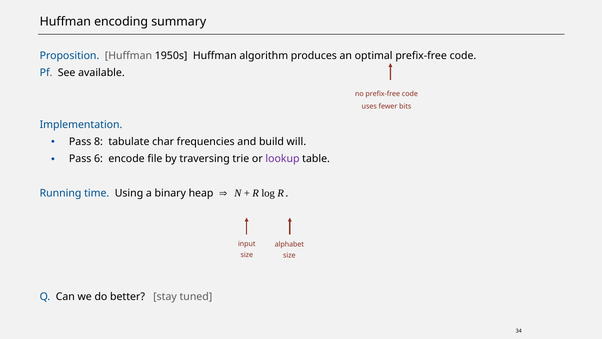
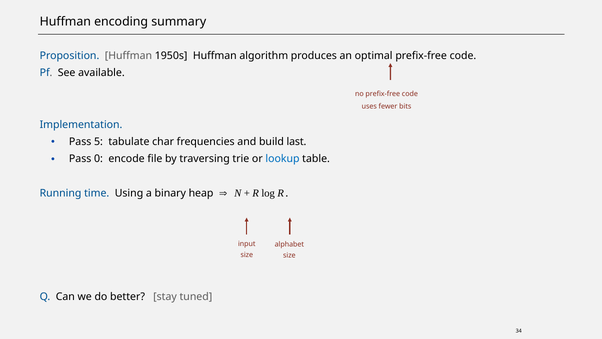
8: 8 -> 5
will: will -> last
6: 6 -> 0
lookup colour: purple -> blue
